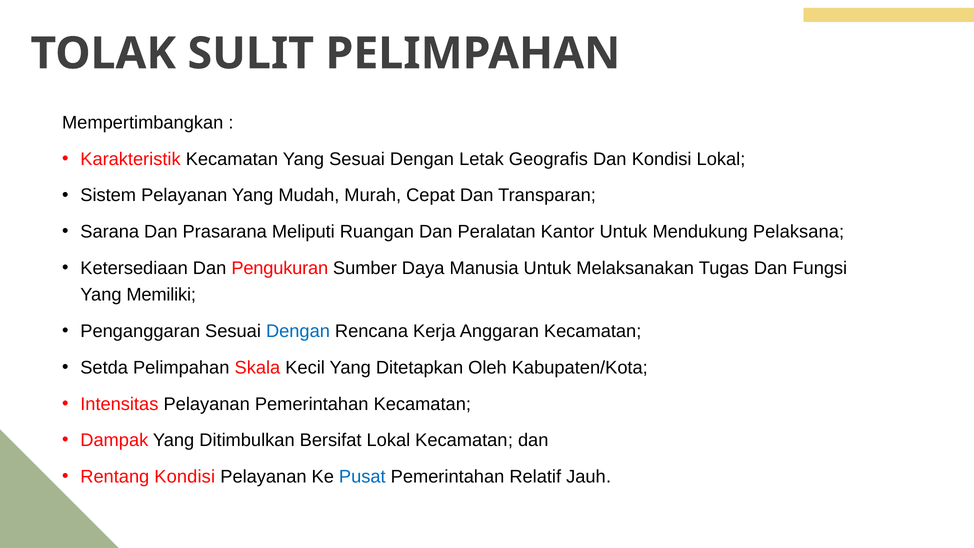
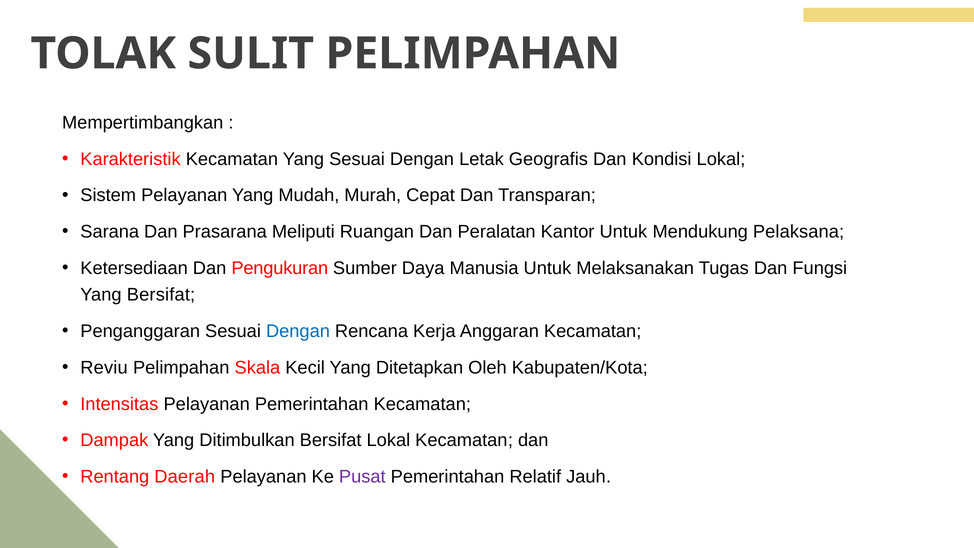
Yang Memiliki: Memiliki -> Bersifat
Setda: Setda -> Reviu
Kondisi at (185, 477): Kondisi -> Daerah
Pusat colour: blue -> purple
